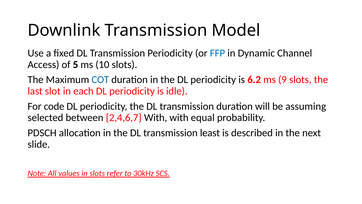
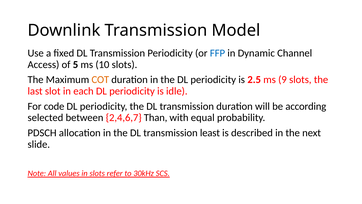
COT colour: blue -> orange
6.2: 6.2 -> 2.5
assuming: assuming -> according
2,4,6,7 With: With -> Than
